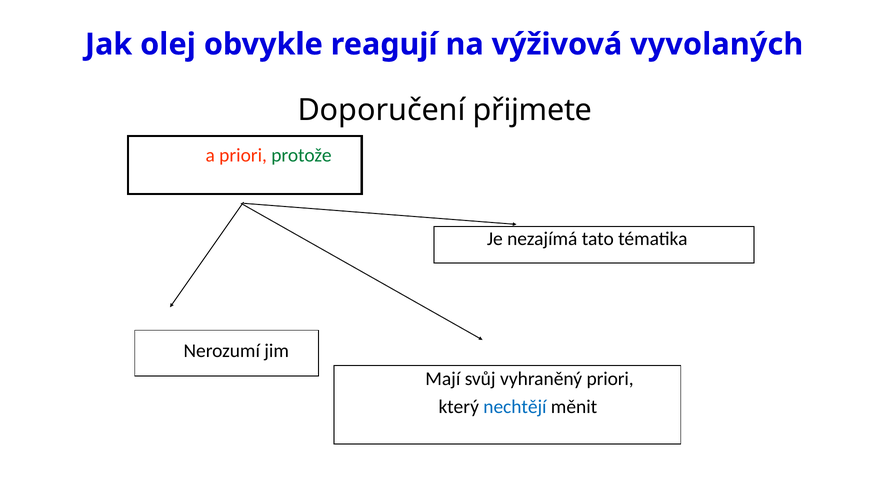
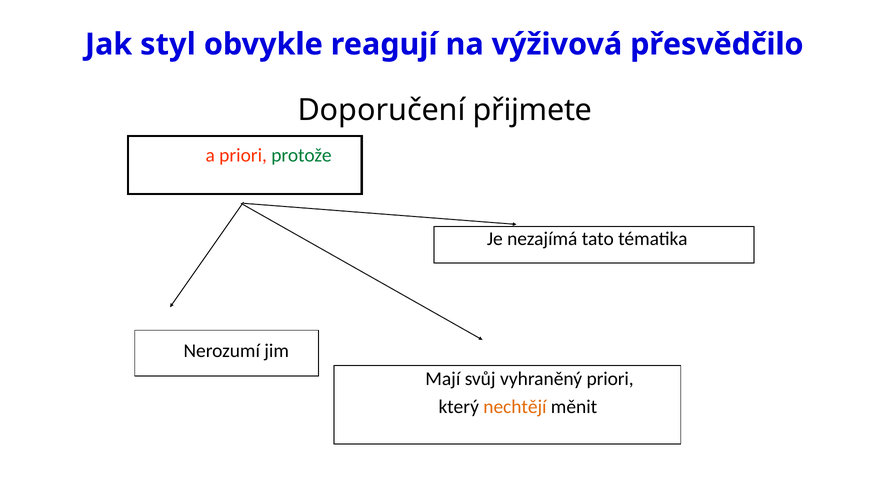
olej: olej -> styl
vyvolaných: vyvolaných -> přesvědčilo
nechtějí colour: blue -> orange
